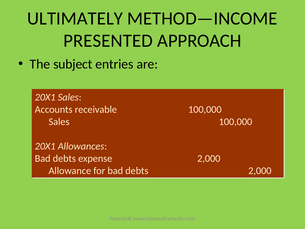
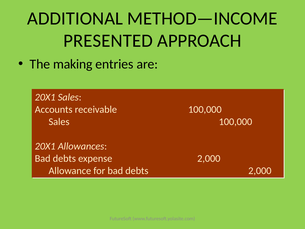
ULTIMATELY: ULTIMATELY -> ADDITIONAL
subject: subject -> making
